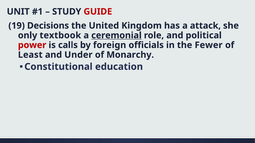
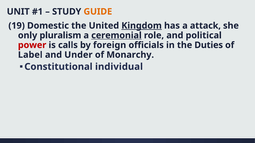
GUIDE colour: red -> orange
Decisions: Decisions -> Domestic
Kingdom underline: none -> present
textbook: textbook -> pluralism
Fewer: Fewer -> Duties
Least: Least -> Label
education: education -> individual
